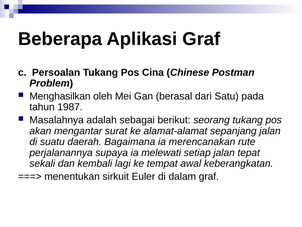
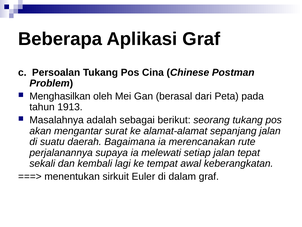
Satu: Satu -> Peta
1987: 1987 -> 1913
